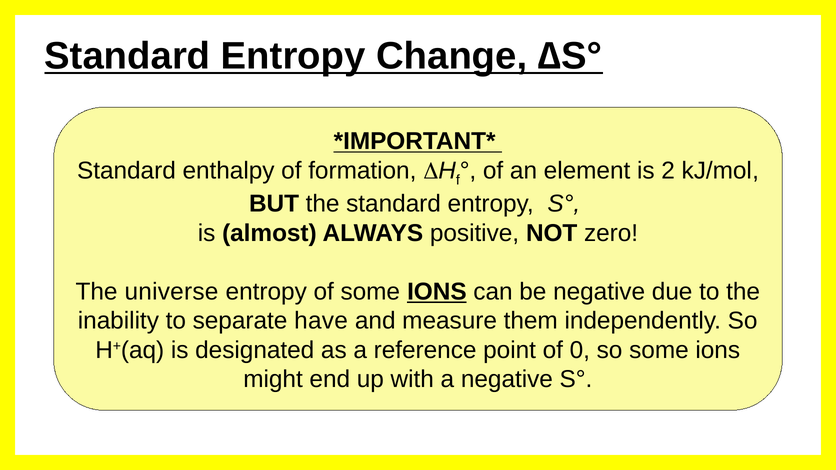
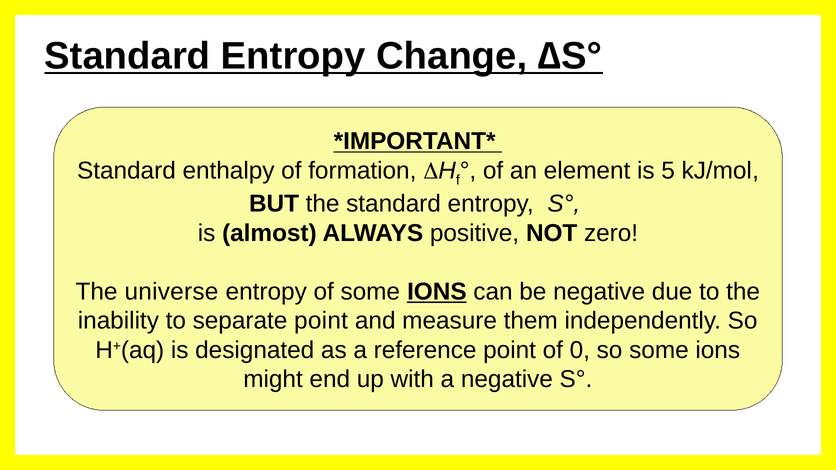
2: 2 -> 5
separate have: have -> point
